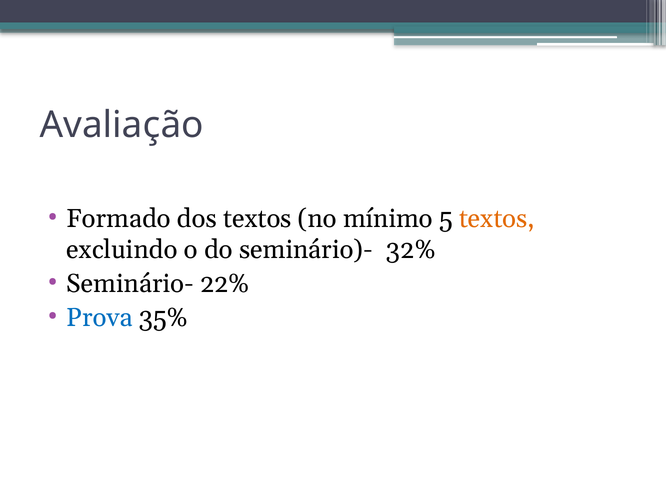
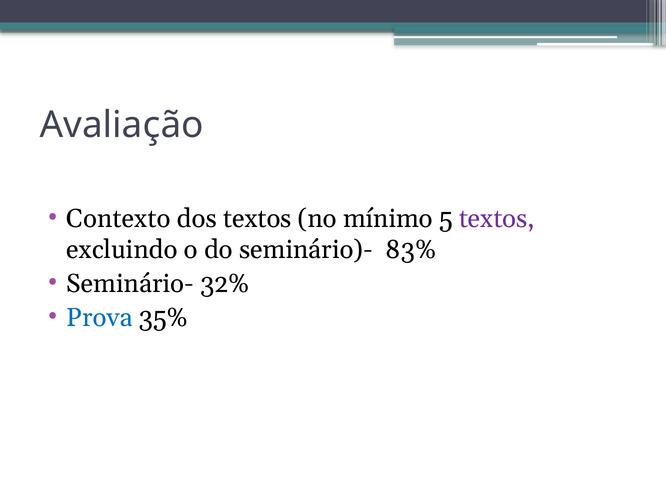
Formado: Formado -> Contexto
textos at (497, 218) colour: orange -> purple
32%: 32% -> 83%
22%: 22% -> 32%
